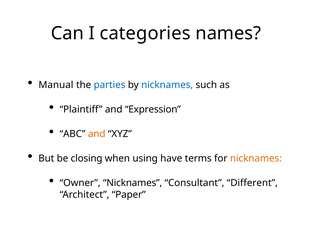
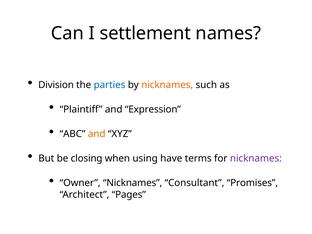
categories: categories -> settlement
Manual: Manual -> Division
nicknames at (167, 85) colour: blue -> orange
nicknames at (256, 158) colour: orange -> purple
Different: Different -> Promises
Paper: Paper -> Pages
